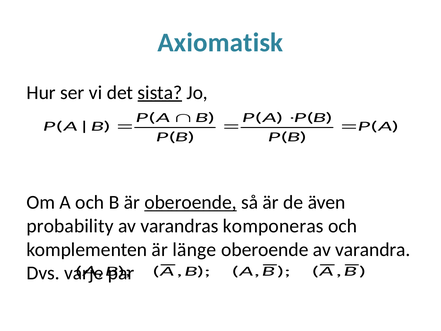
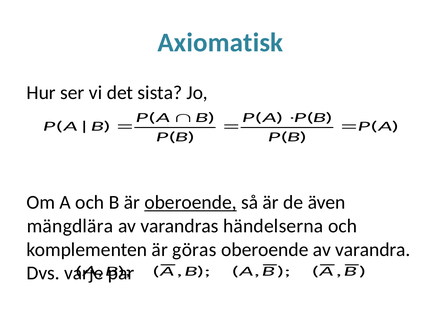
sista underline: present -> none
probability: probability -> mängdlära
komponeras: komponeras -> händelserna
länge: länge -> göras
